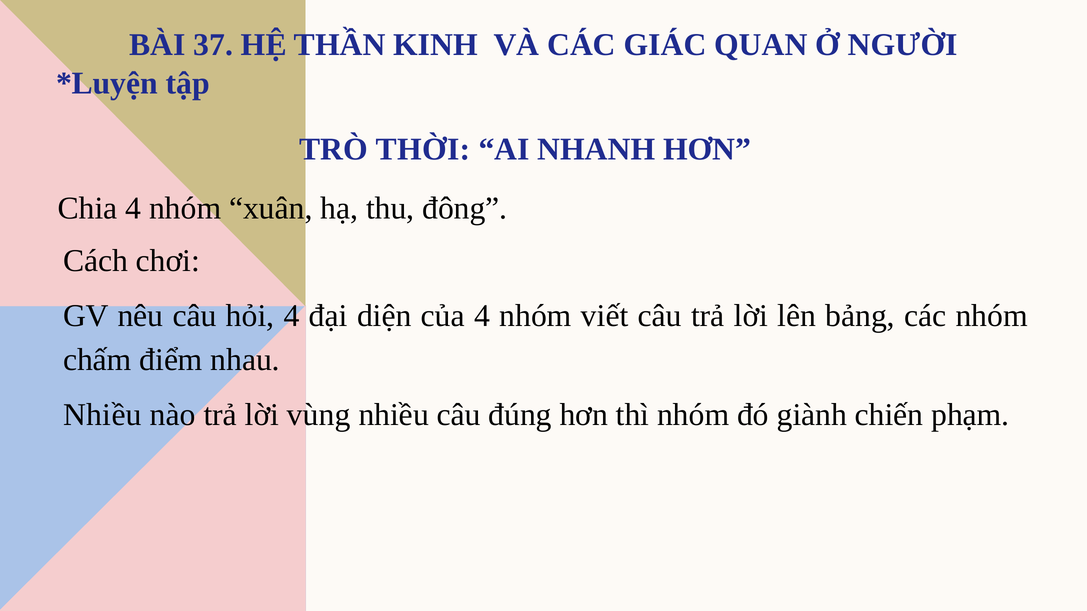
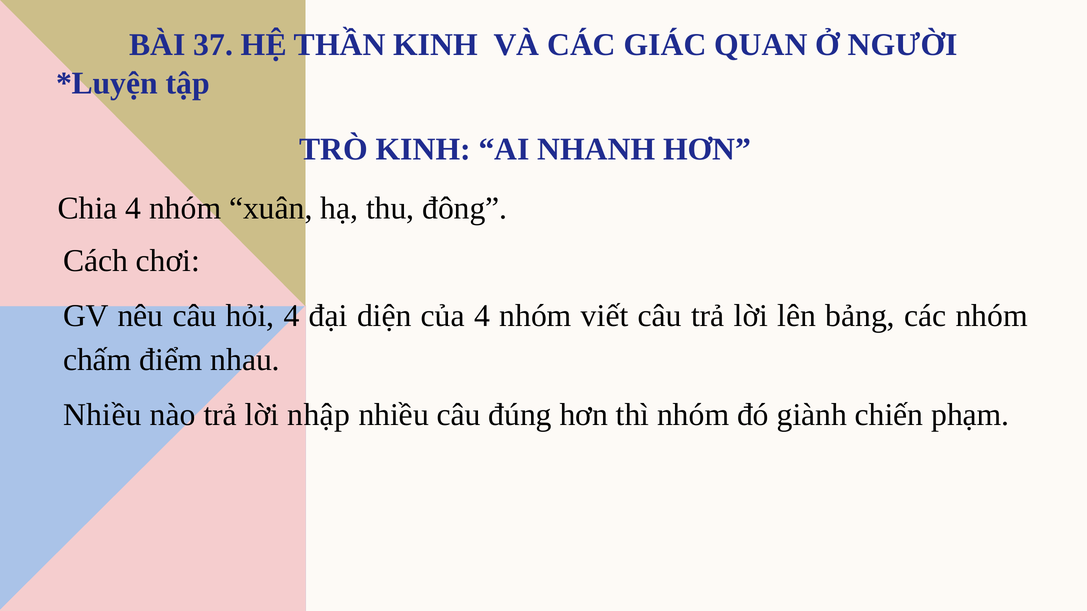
TRÒ THỜI: THỜI -> KINH
vùng: vùng -> nhập
